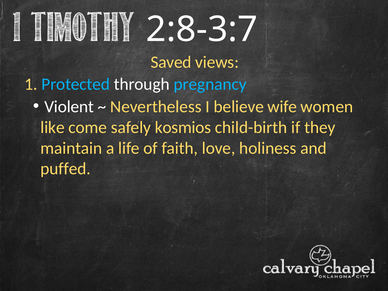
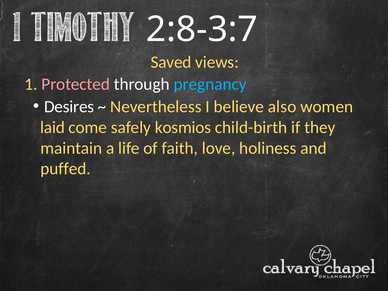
Protected colour: light blue -> pink
Violent: Violent -> Desires
wife: wife -> also
like: like -> laid
